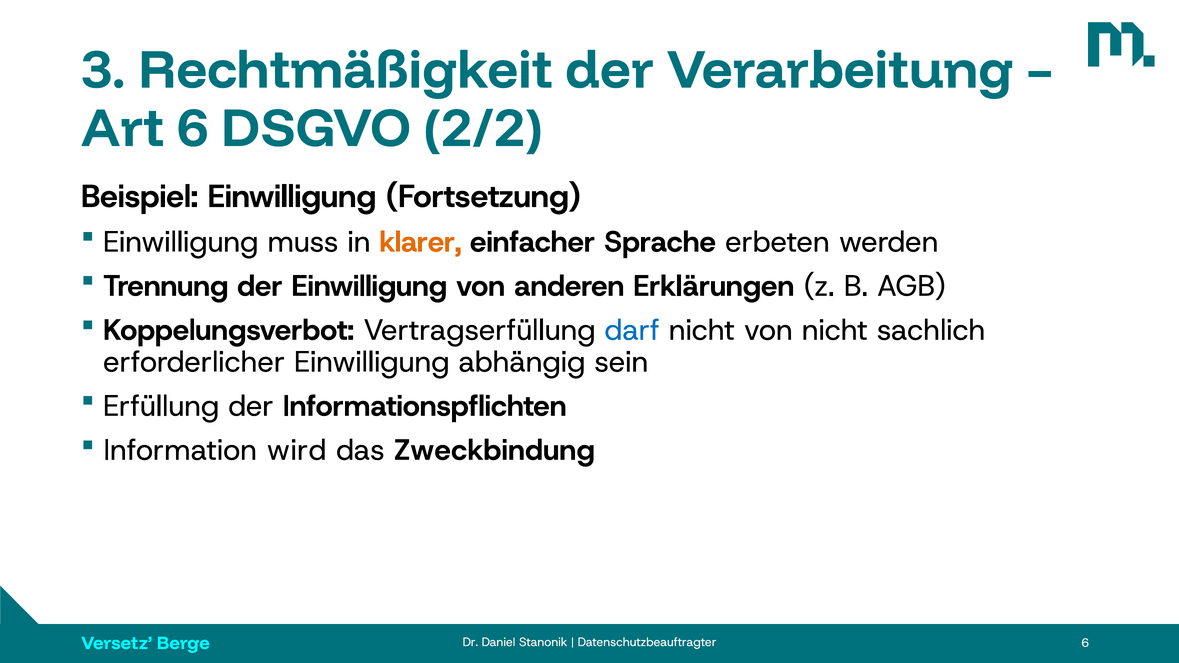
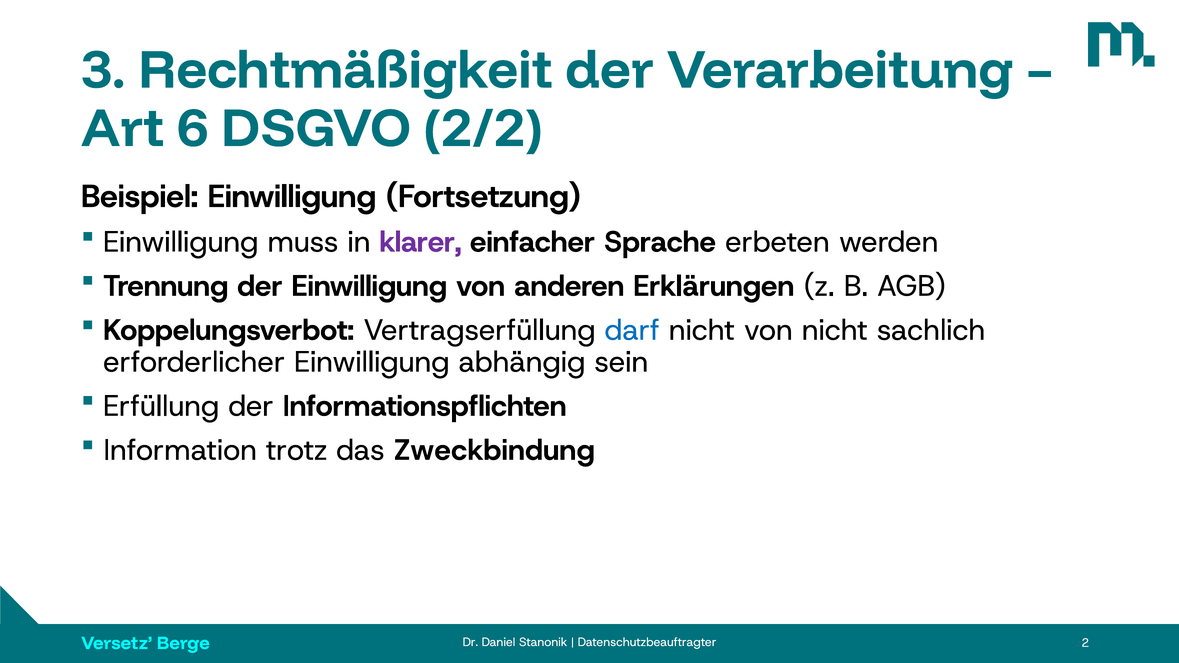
klarer colour: orange -> purple
wird: wird -> trotz
Datenschutzbeauftragter 6: 6 -> 2
